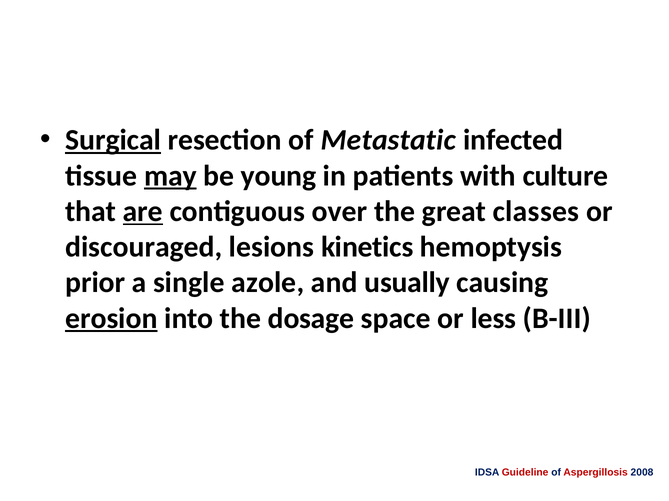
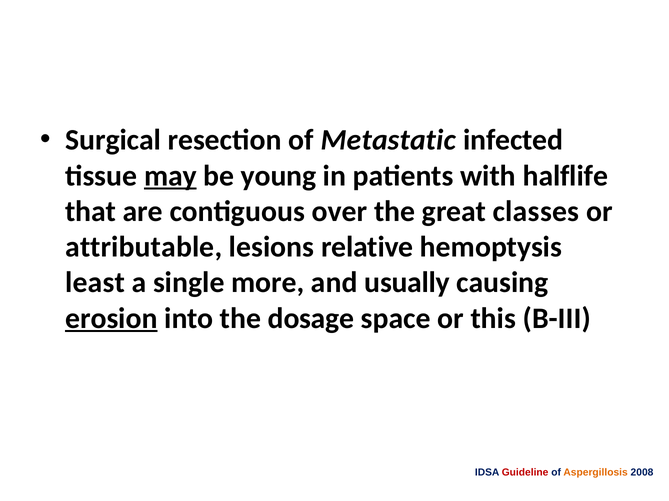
Surgical underline: present -> none
culture: culture -> halflife
are underline: present -> none
discouraged: discouraged -> attributable
kinetics: kinetics -> relative
prior: prior -> least
azole: azole -> more
less: less -> this
Aspergillosis colour: red -> orange
